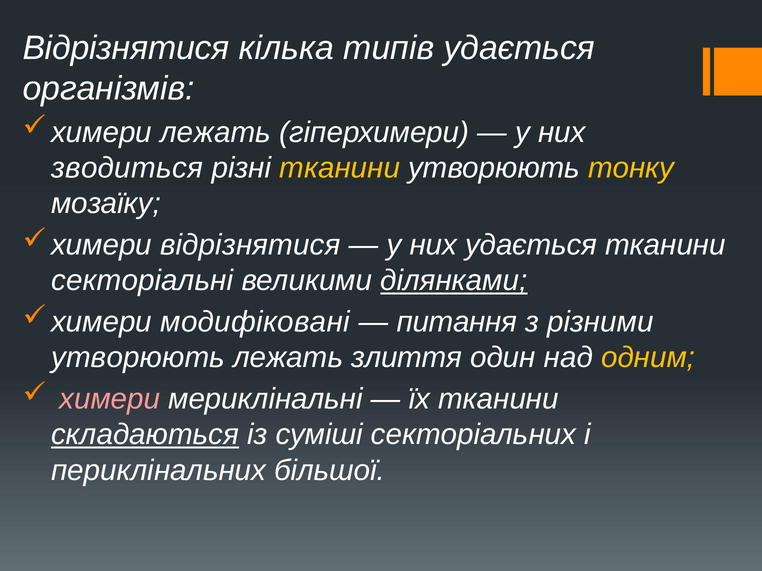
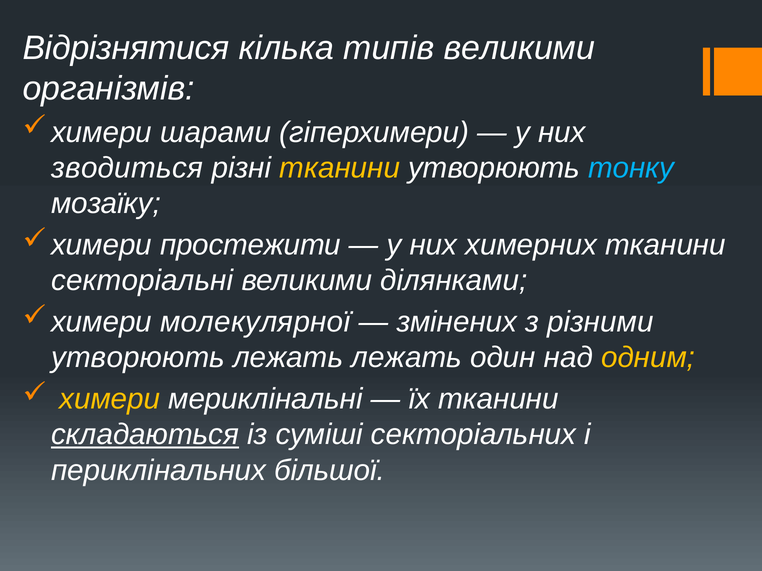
типів удається: удається -> великими
лежать at (216, 133): лежать -> шарами
тонку colour: yellow -> light blue
відрізнятися at (250, 245): відрізнятися -> простежити
них удається: удається -> химерних
ділянками underline: present -> none
модифіковані: модифіковані -> молекулярної
питання: питання -> змінених
лежать злиття: злиття -> лежать
химери colour: pink -> yellow
